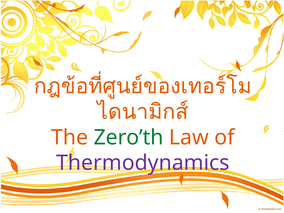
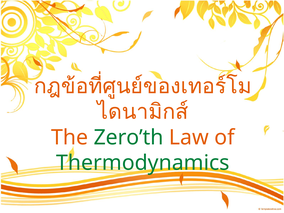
Thermodynamics colour: purple -> green
